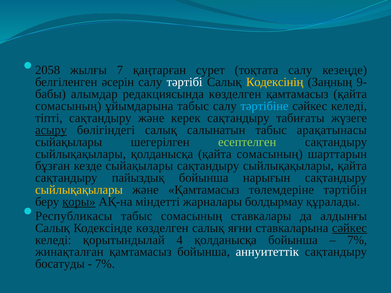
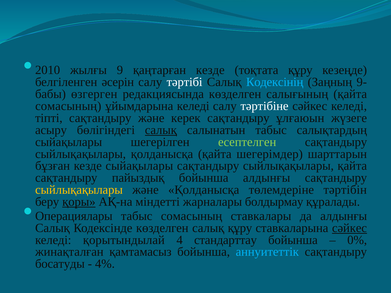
2058: 2058 -> 2010
7: 7 -> 9
қаңтарған сурет: сурет -> кезде
тоқтата салу: салу -> құру
Кодексінің colour: yellow -> light blue
алымдар: алымдар -> өзгерген
көзделген қамтамасыз: қамтамасыз -> салығының
ұйымдарына табыс: табыс -> келеді
тəртібіне colour: light blue -> white
табиғаты: табиғаты -> ұлғаюын
асыру underline: present -> none
салық at (161, 130) underline: none -> present
арақатынасы: арақатынасы -> салықтардың
сомасының at (270, 154): сомасының -> шегерімдер
бойынша нарығын: нарығын -> алдынғы
жəне Қамтамасыз: Қамтамасыз -> Қолданысқа
Республикасы: Республикасы -> Операциялары
салық яғни: яғни -> құру
4 қолданысқа: қолданысқа -> стандарттау
7% at (357, 240): 7% -> 0%
аннуитеттік colour: white -> light blue
7% at (105, 264): 7% -> 4%
